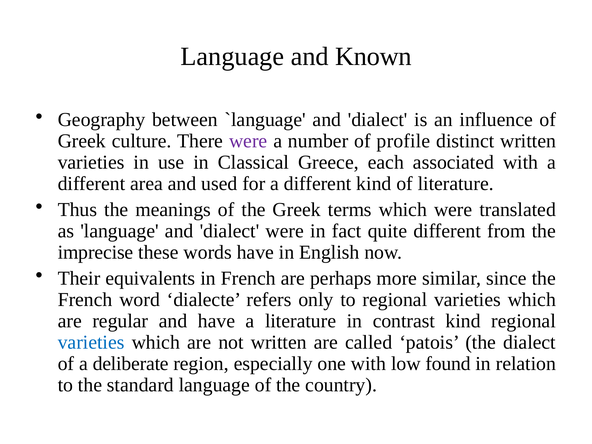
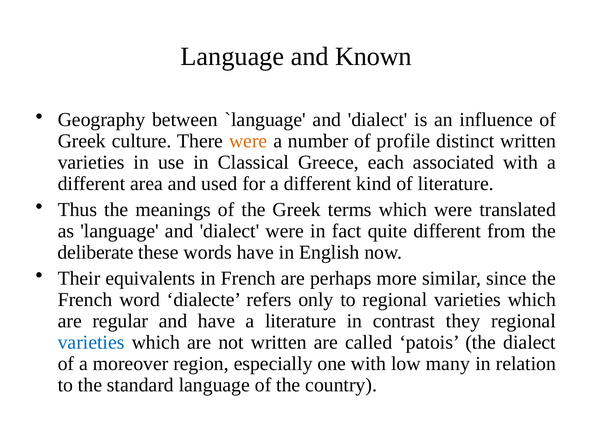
were at (248, 141) colour: purple -> orange
imprecise: imprecise -> deliberate
contrast kind: kind -> they
deliberate: deliberate -> moreover
found: found -> many
